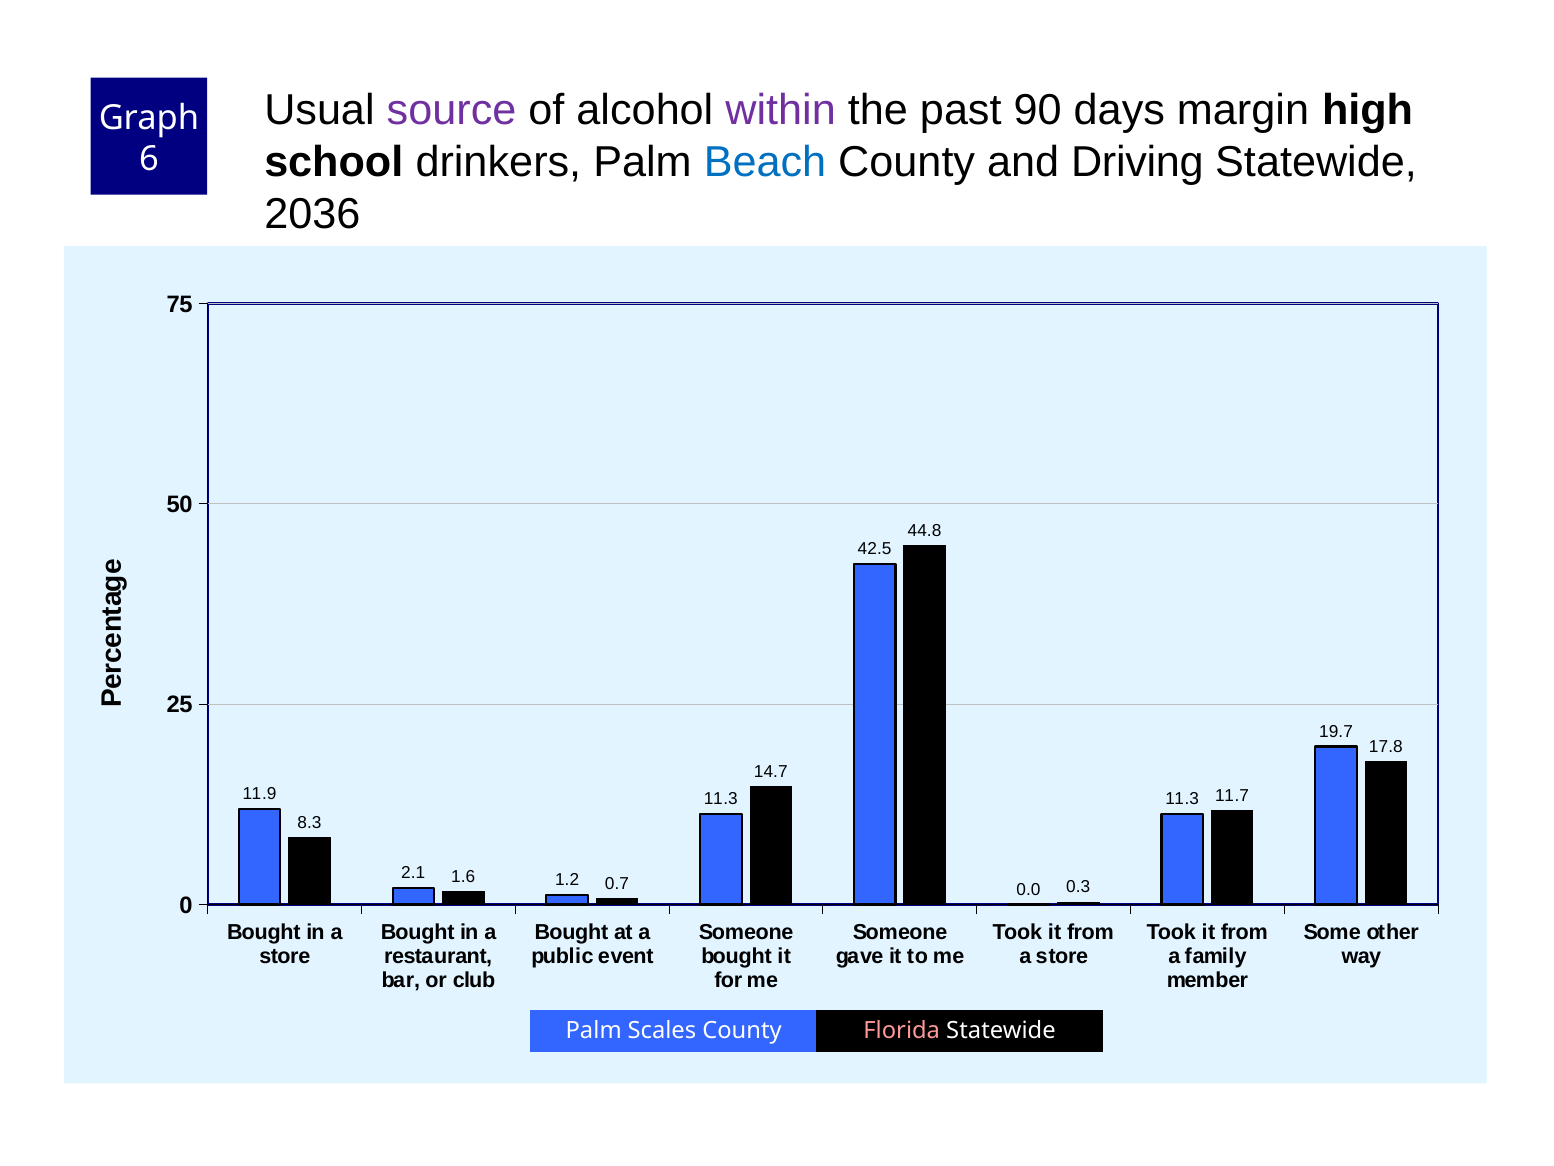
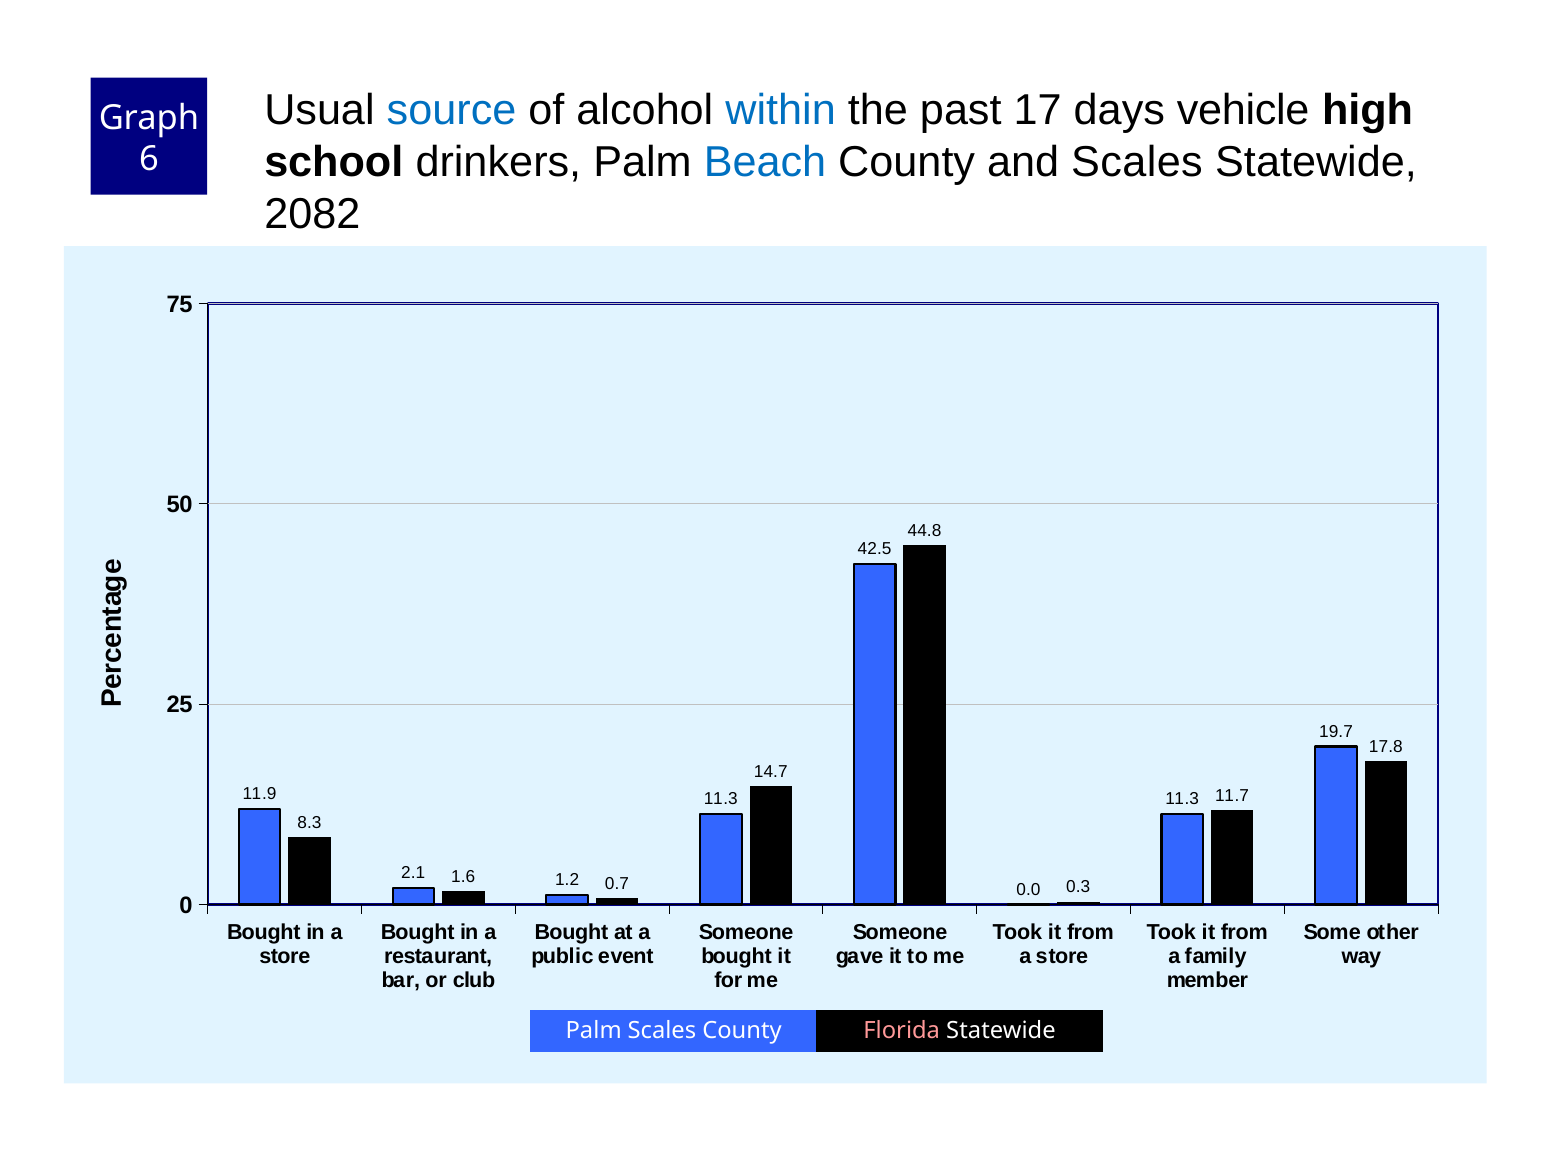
source colour: purple -> blue
within colour: purple -> blue
90: 90 -> 17
margin: margin -> vehicle
and Driving: Driving -> Scales
2036: 2036 -> 2082
